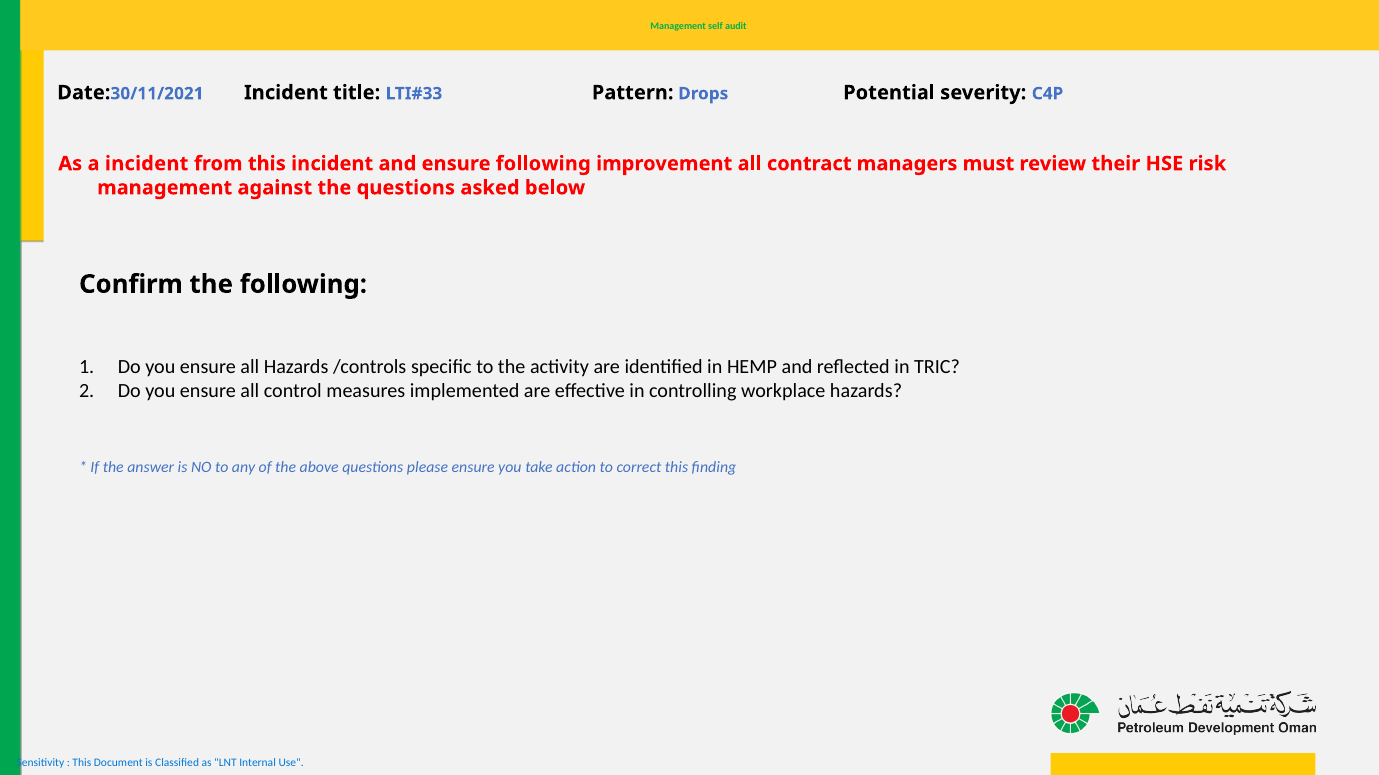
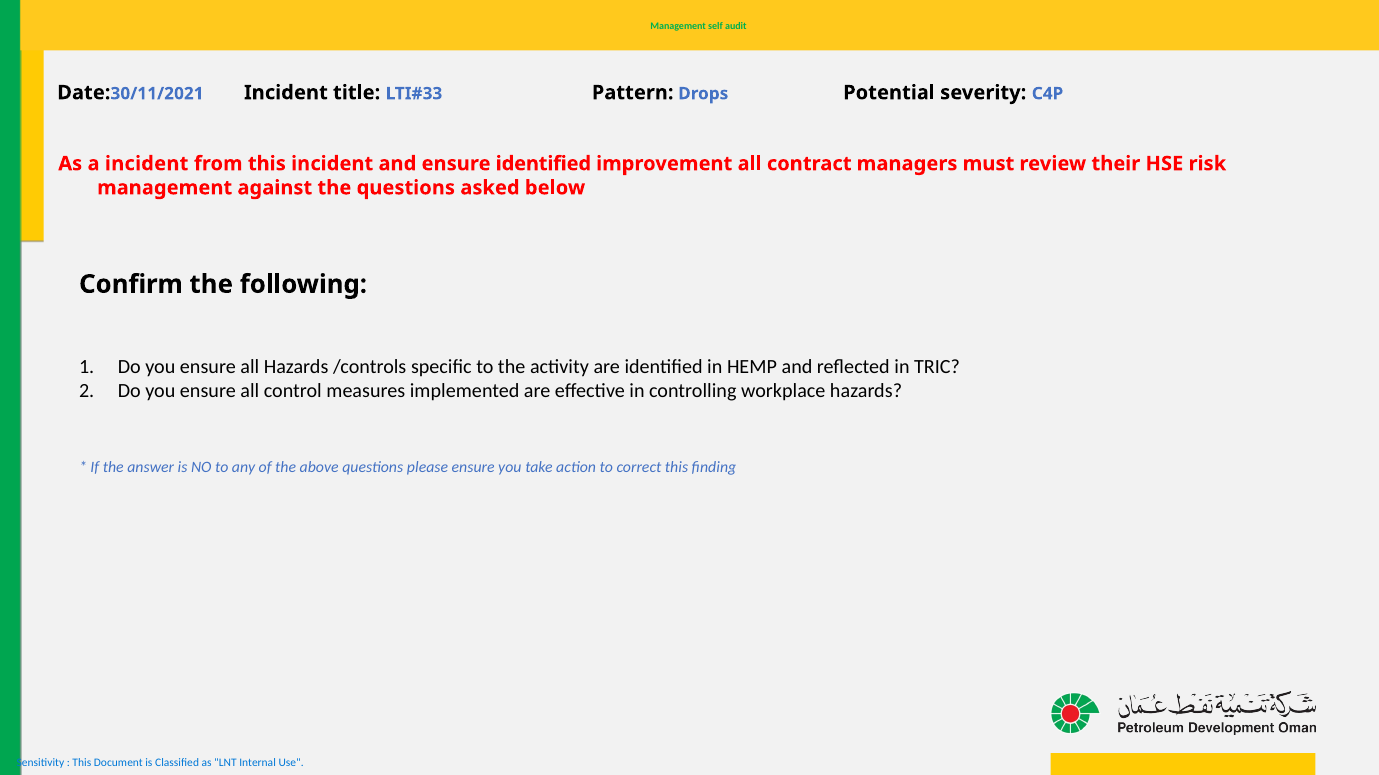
ensure following: following -> identified
